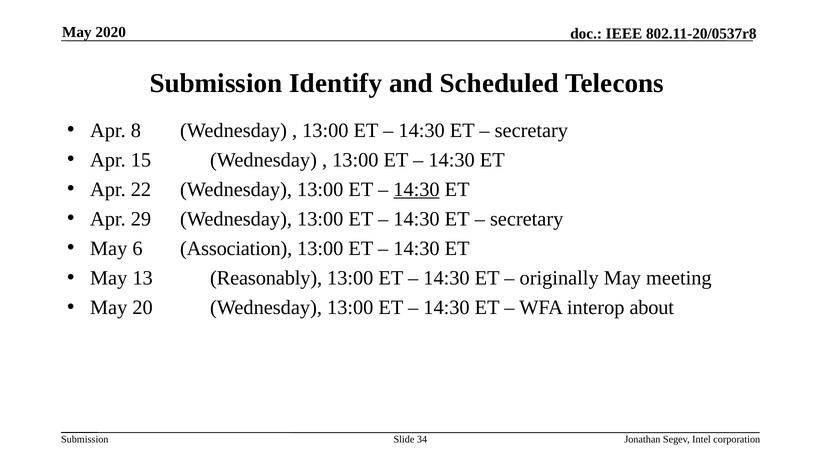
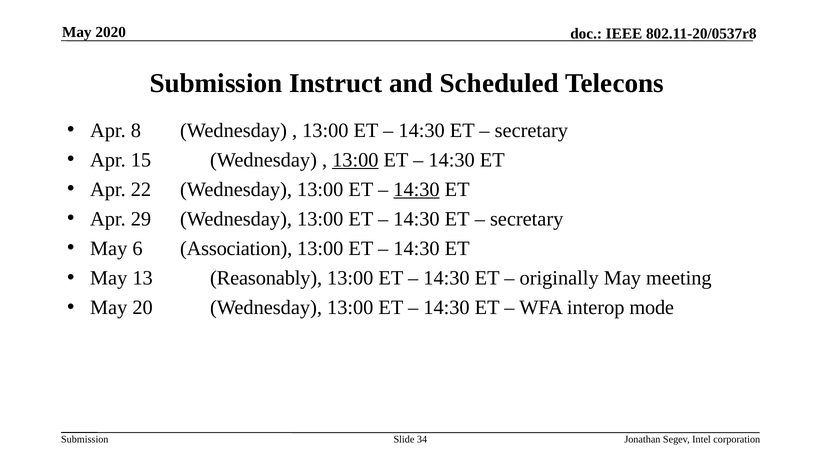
Identify: Identify -> Instruct
13:00 at (355, 160) underline: none -> present
about: about -> mode
